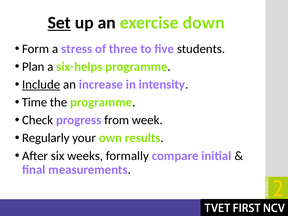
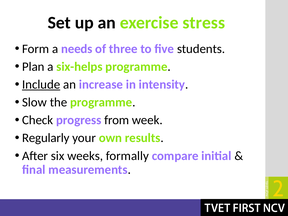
Set underline: present -> none
down: down -> stress
stress: stress -> needs
Time: Time -> Slow
